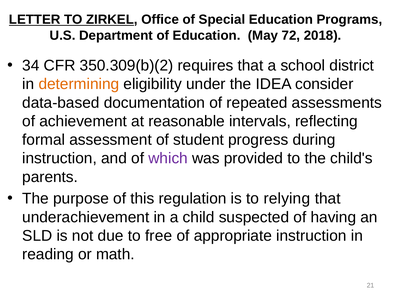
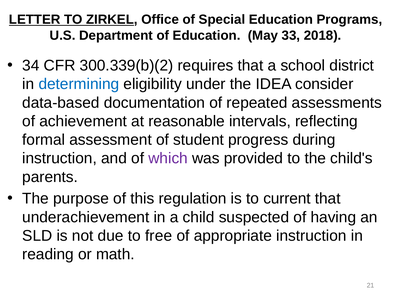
72: 72 -> 33
350.309(b)(2: 350.309(b)(2 -> 300.339(b)(2
determining colour: orange -> blue
relying: relying -> current
